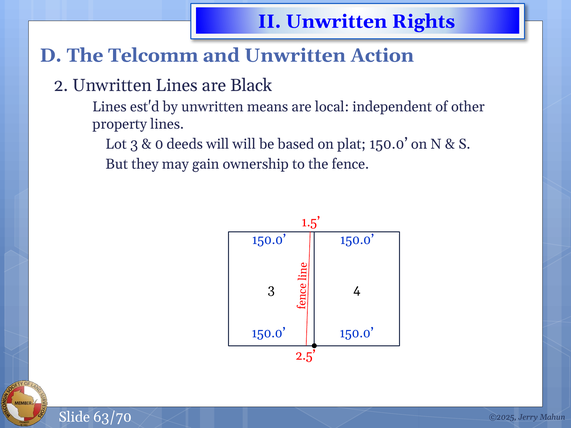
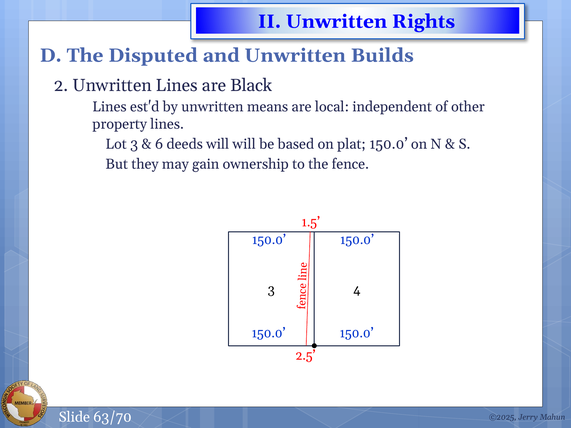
Telcomm: Telcomm -> Disputed
Action: Action -> Builds
0: 0 -> 6
